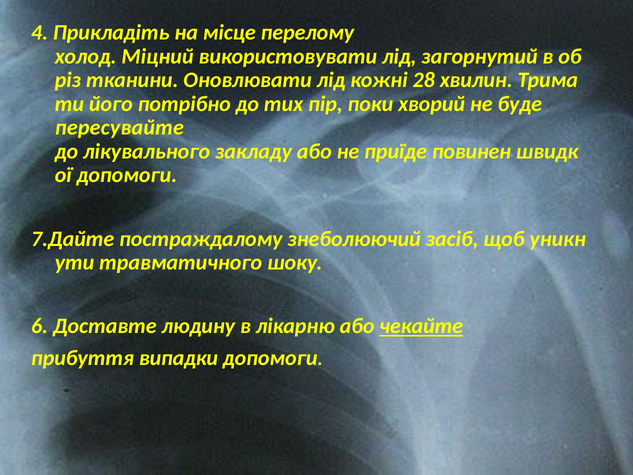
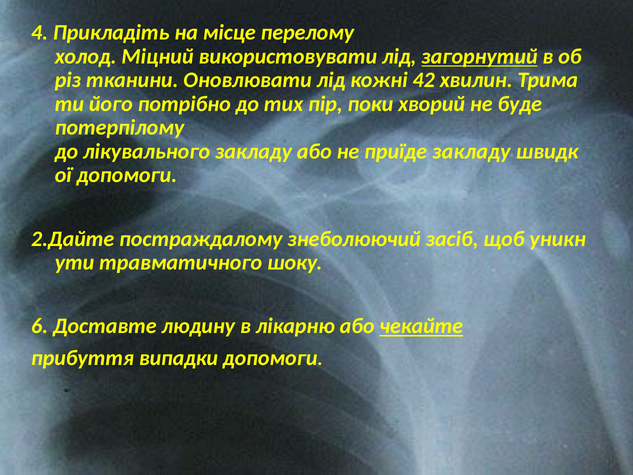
загорнутий underline: none -> present
28: 28 -> 42
пересувайте: пересувайте -> потерпілому
приїде повинен: повинен -> закладу
7.Дайте: 7.Дайте -> 2.Дайте
